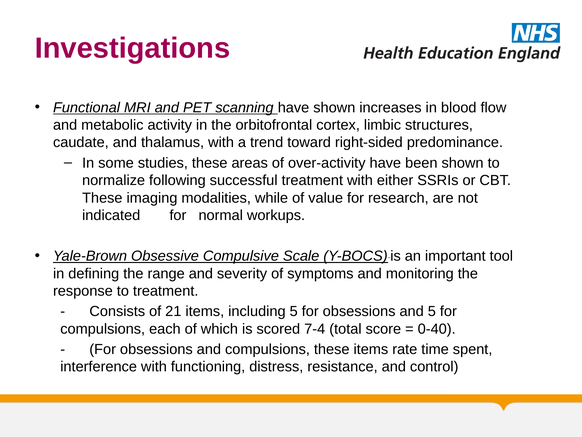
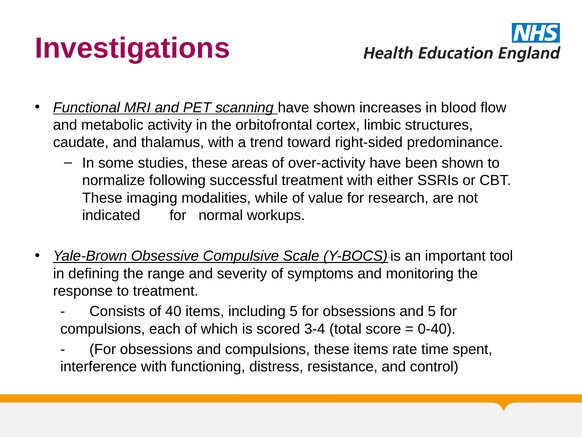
21: 21 -> 40
7-4: 7-4 -> 3-4
